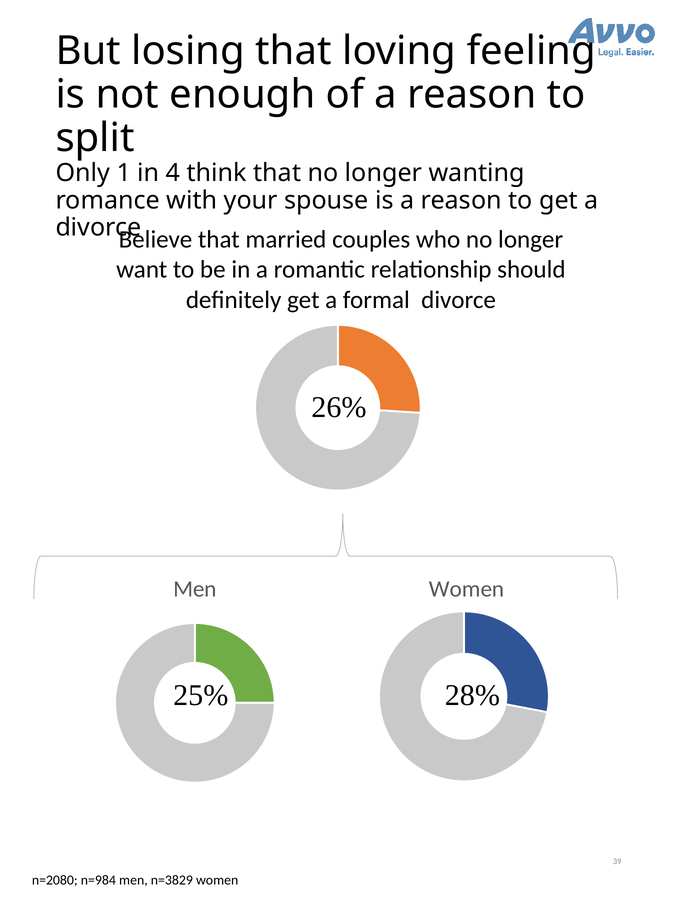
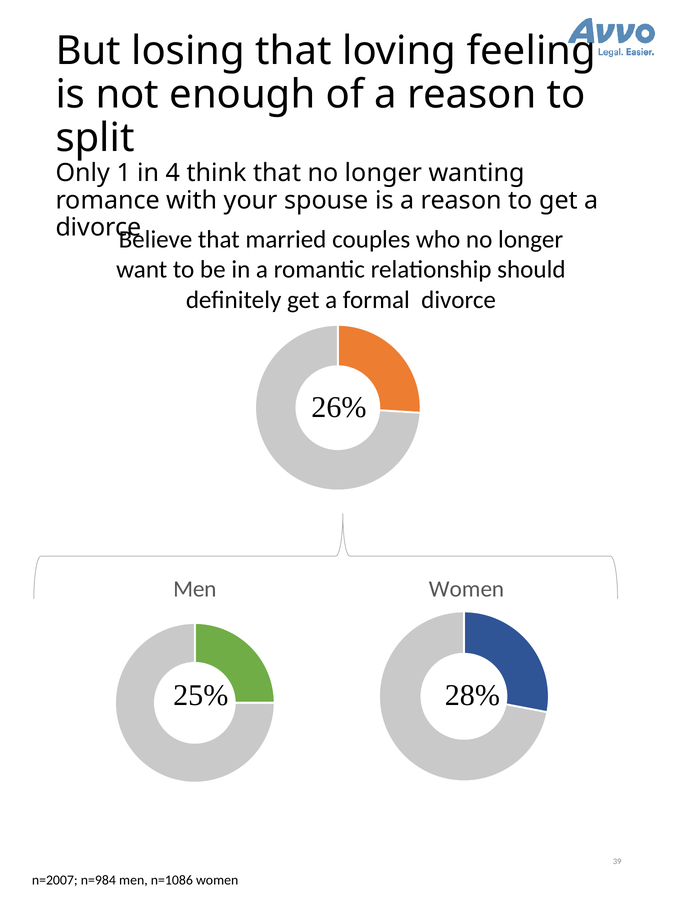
n=2080: n=2080 -> n=2007
n=3829: n=3829 -> n=1086
